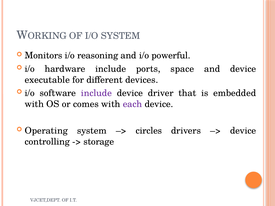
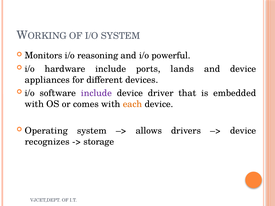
space: space -> lands
executable: executable -> appliances
each colour: purple -> orange
circles: circles -> allows
controlling: controlling -> recognizes
